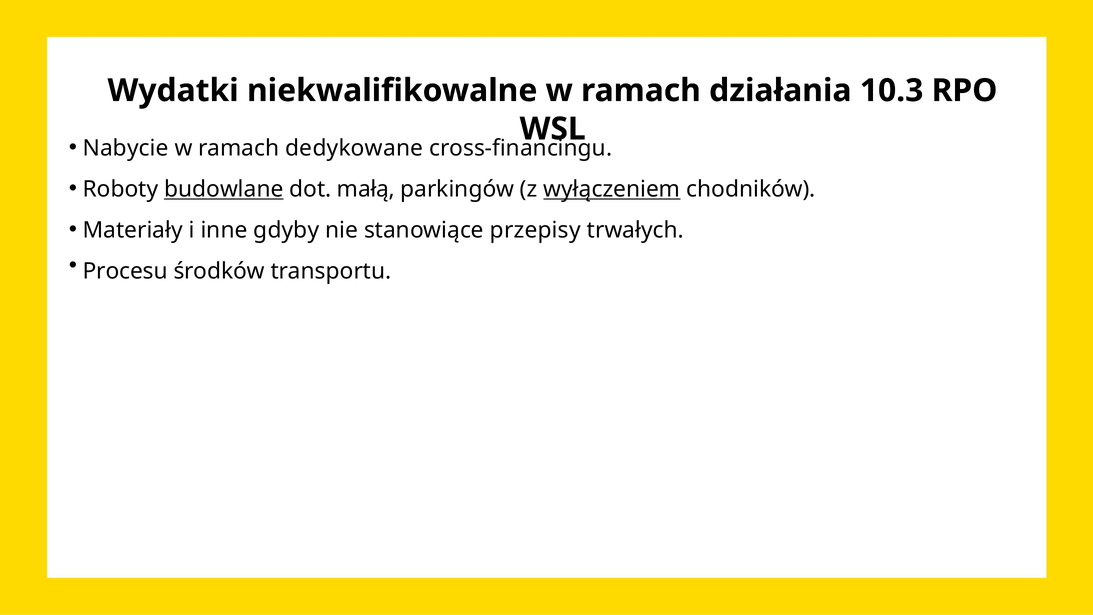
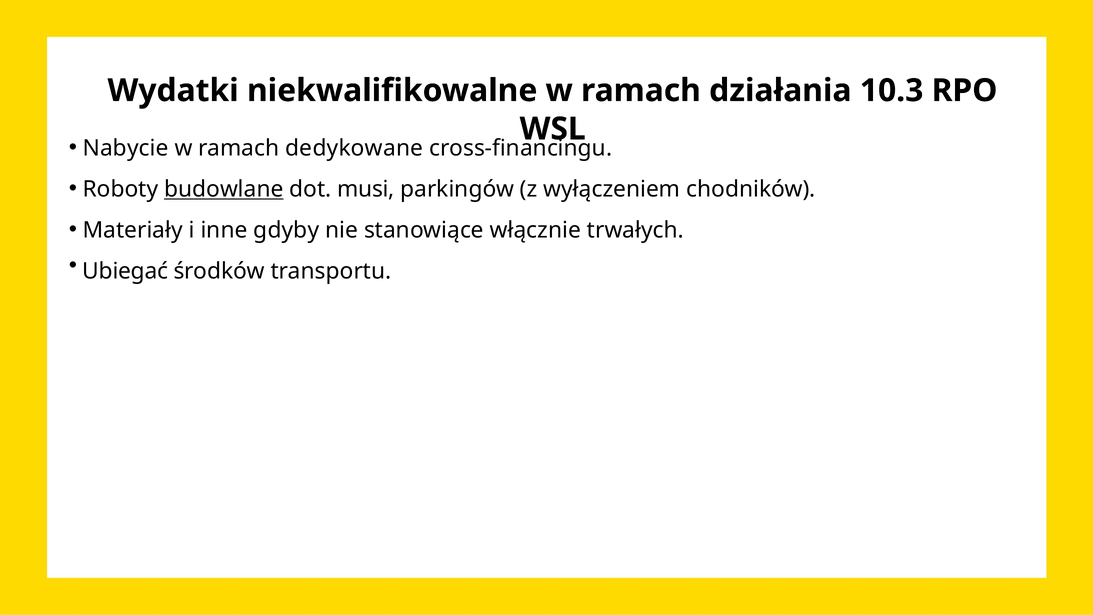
małą: małą -> musi
wyłączeniem underline: present -> none
przepisy: przepisy -> włącznie
Procesu: Procesu -> Ubiegać
